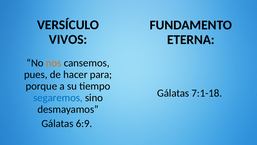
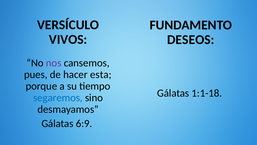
ETERNA: ETERNA -> DESEOS
nos colour: orange -> purple
para: para -> esta
7:1-18: 7:1-18 -> 1:1-18
